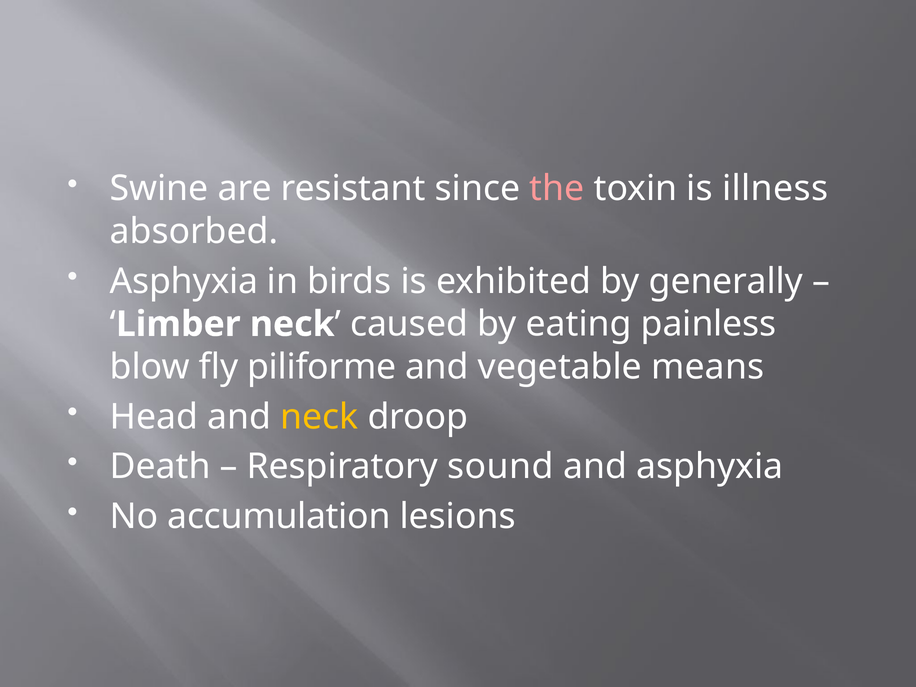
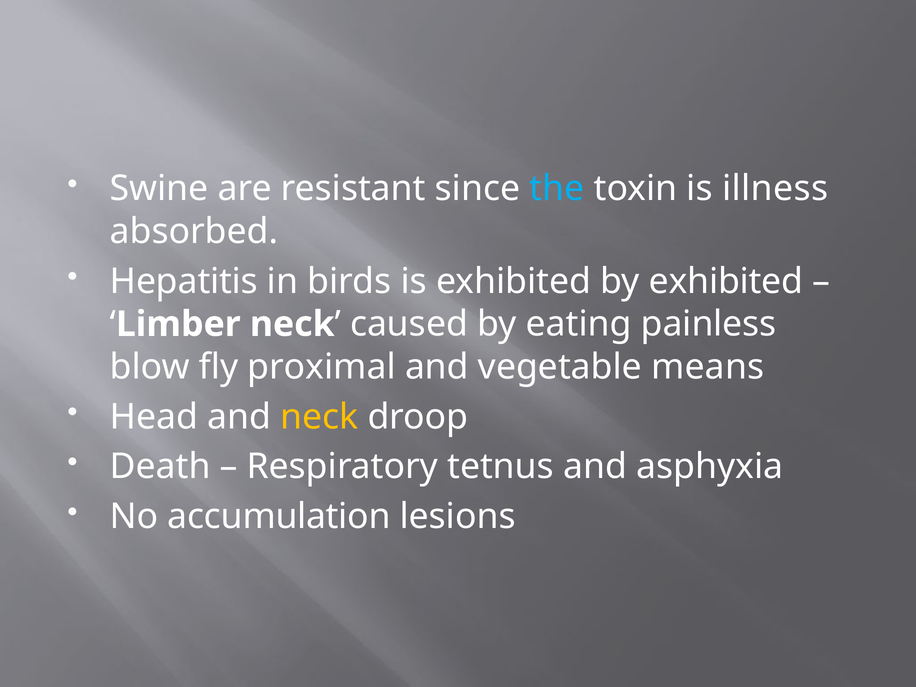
the colour: pink -> light blue
Asphyxia at (184, 281): Asphyxia -> Hepatitis
by generally: generally -> exhibited
piliforme: piliforme -> proximal
sound: sound -> tetnus
